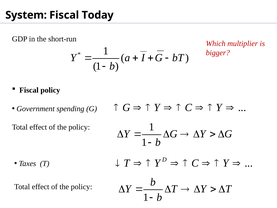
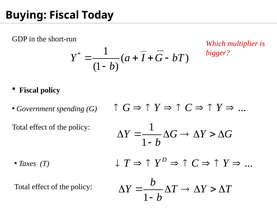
System: System -> Buying
